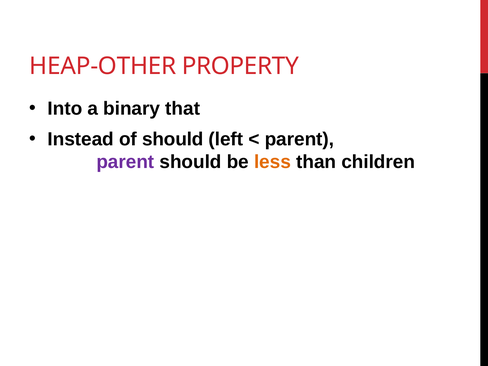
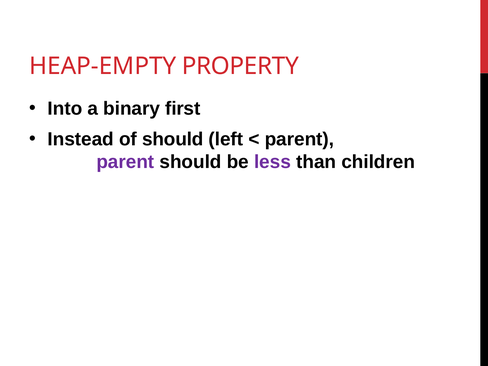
HEAP-OTHER: HEAP-OTHER -> HEAP-EMPTY
that: that -> first
less colour: orange -> purple
